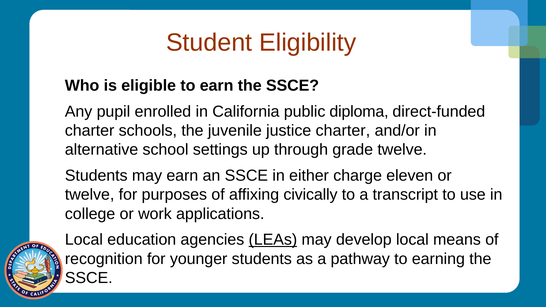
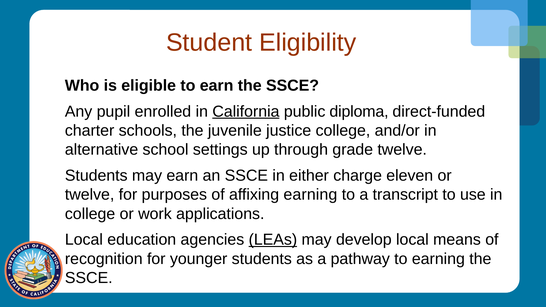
California underline: none -> present
justice charter: charter -> college
affixing civically: civically -> earning
